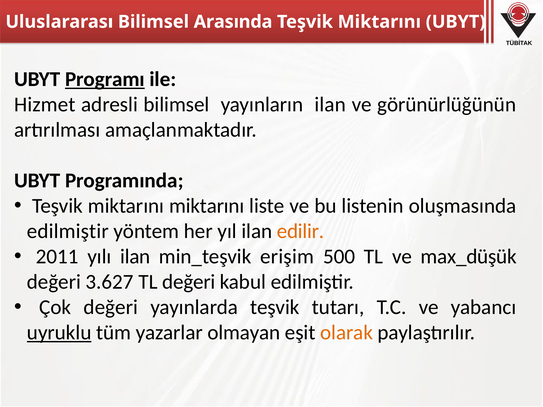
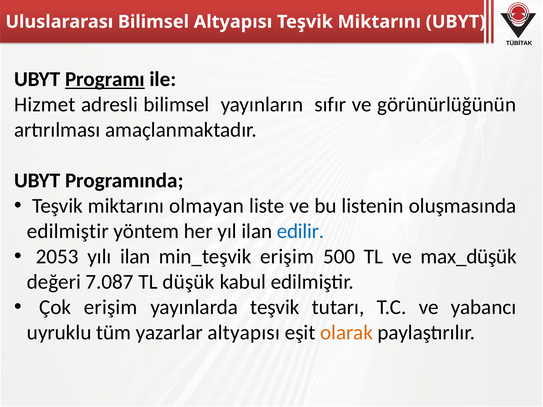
Bilimsel Arasında: Arasında -> Altyapısı
yayınların ilan: ilan -> sıfır
miktarını miktarını: miktarını -> olmayan
edilir colour: orange -> blue
2011: 2011 -> 2053
3.627: 3.627 -> 7.087
TL değeri: değeri -> düşük
Çok değeri: değeri -> erişim
uyruklu underline: present -> none
yazarlar olmayan: olmayan -> altyapısı
